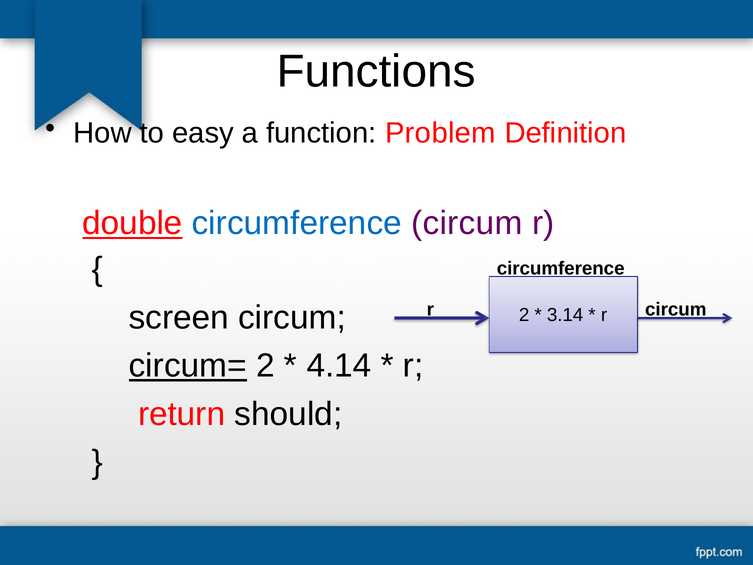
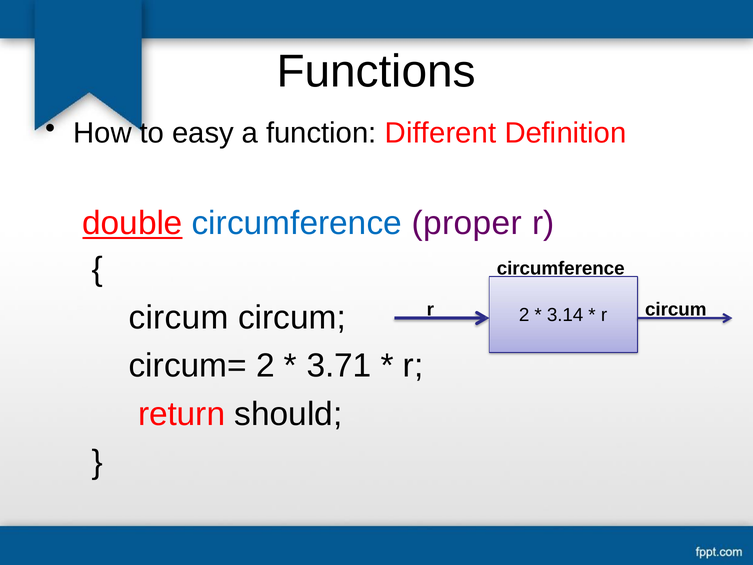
Problem: Problem -> Different
circumference circum: circum -> proper
screen at (179, 317): screen -> circum
circum= underline: present -> none
4.14: 4.14 -> 3.71
